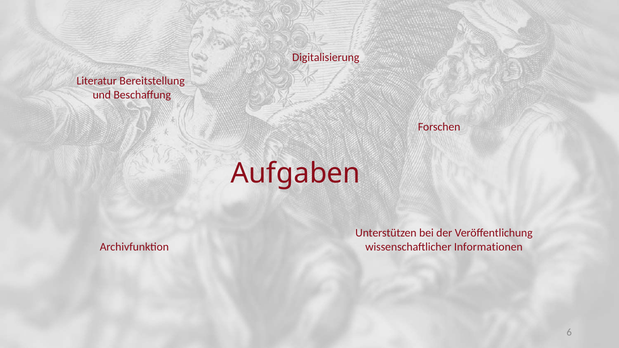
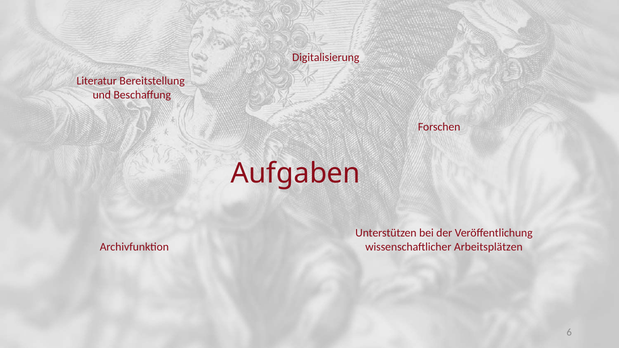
Informationen: Informationen -> Arbeitsplätzen
